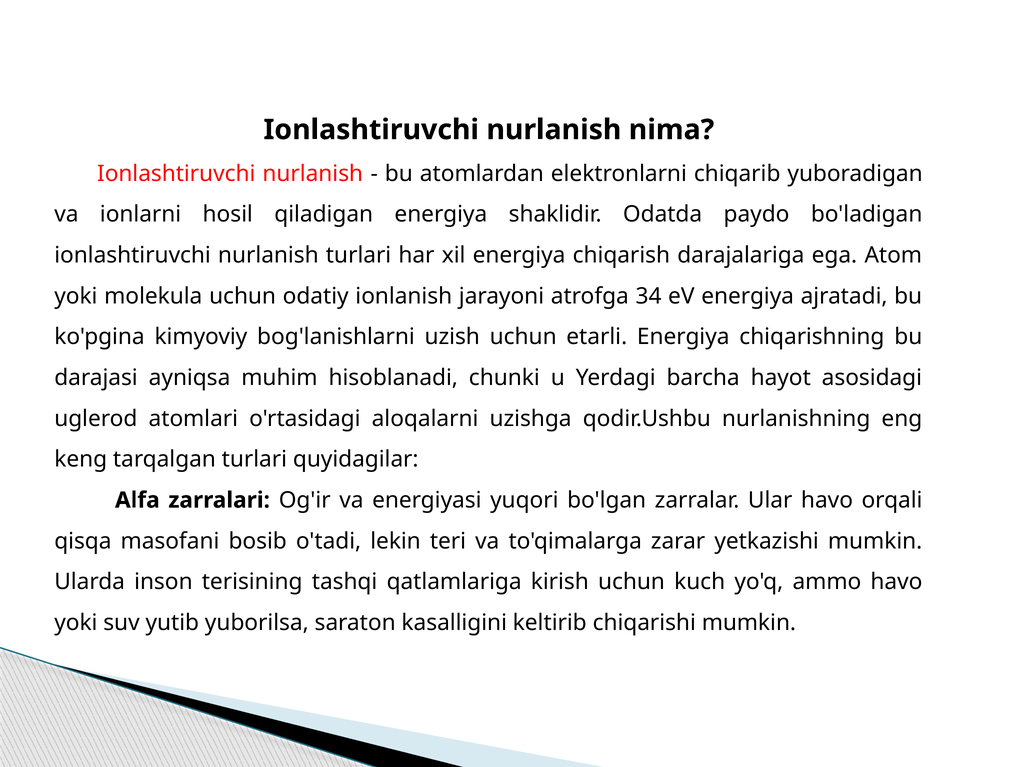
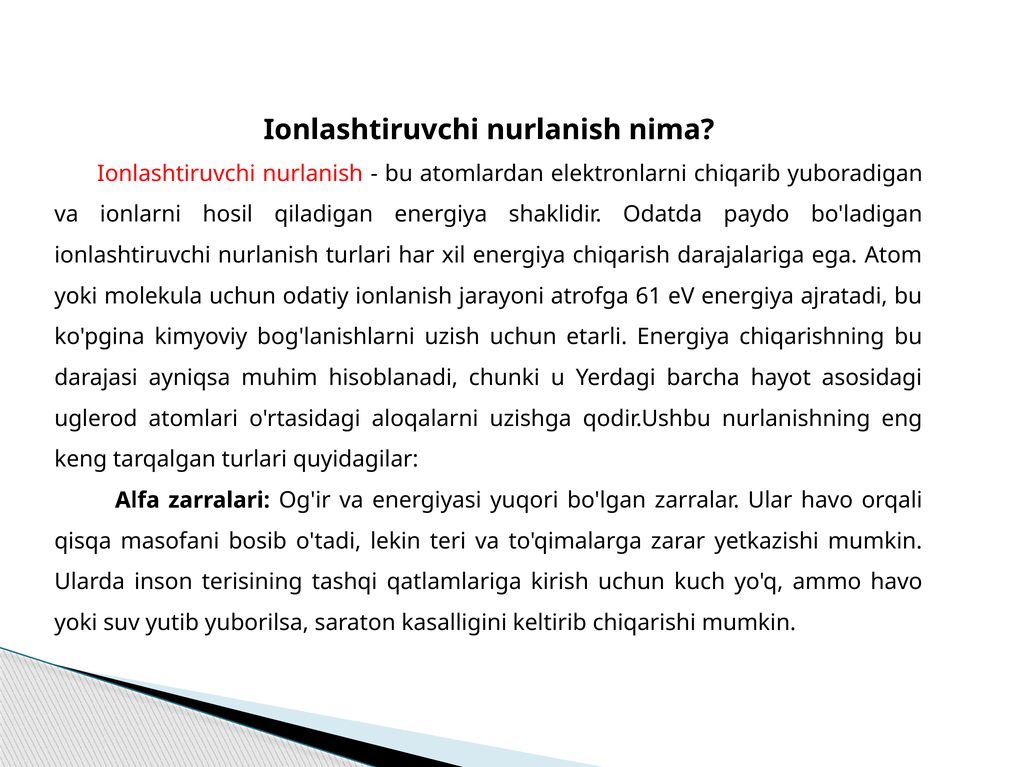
34: 34 -> 61
